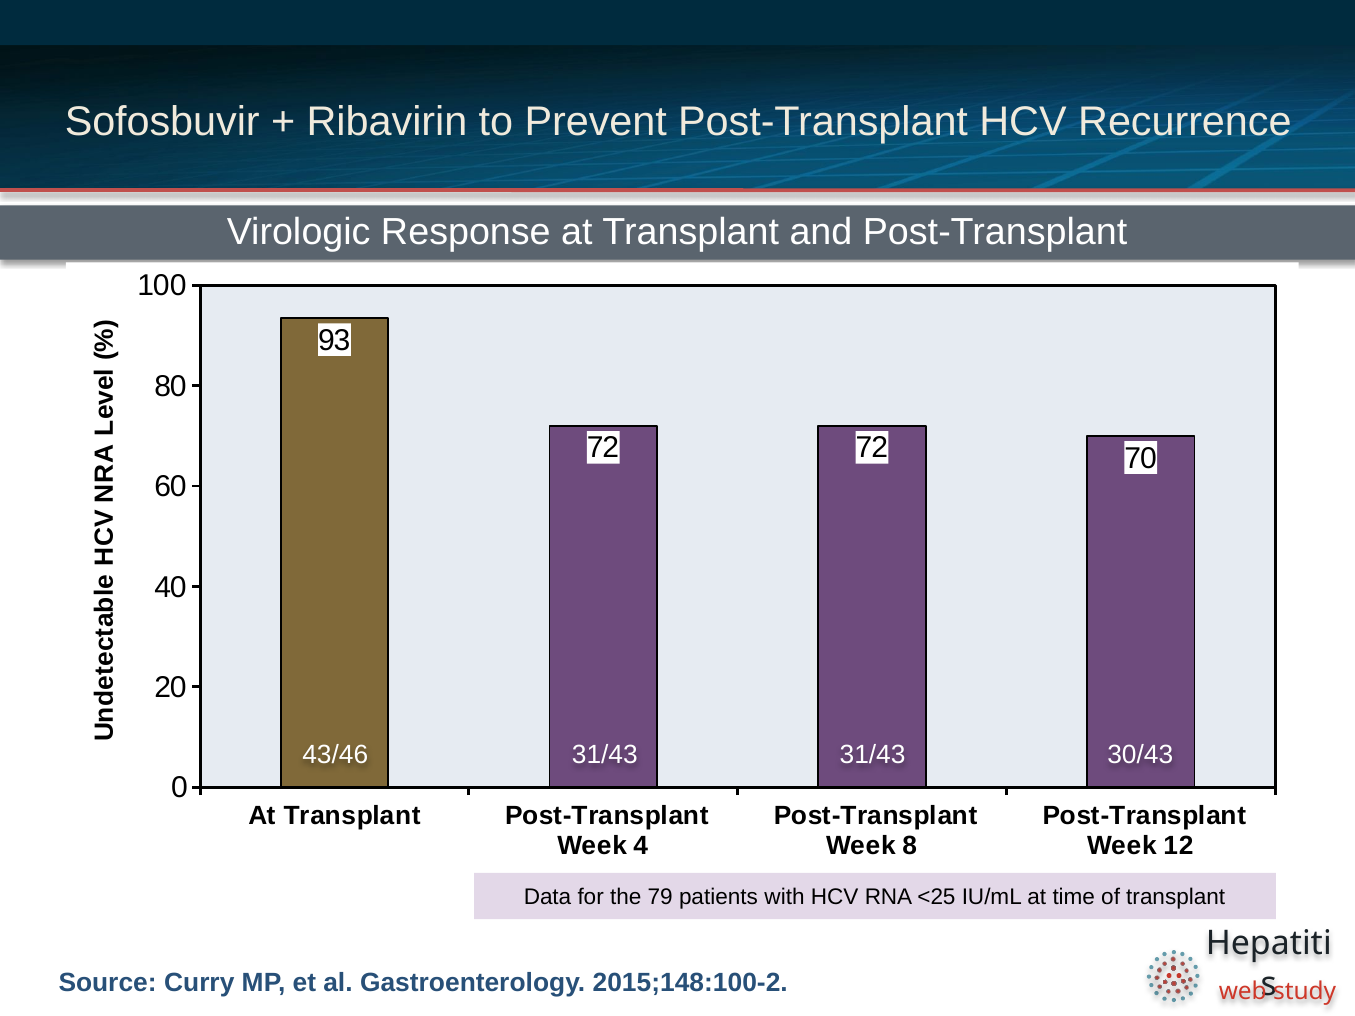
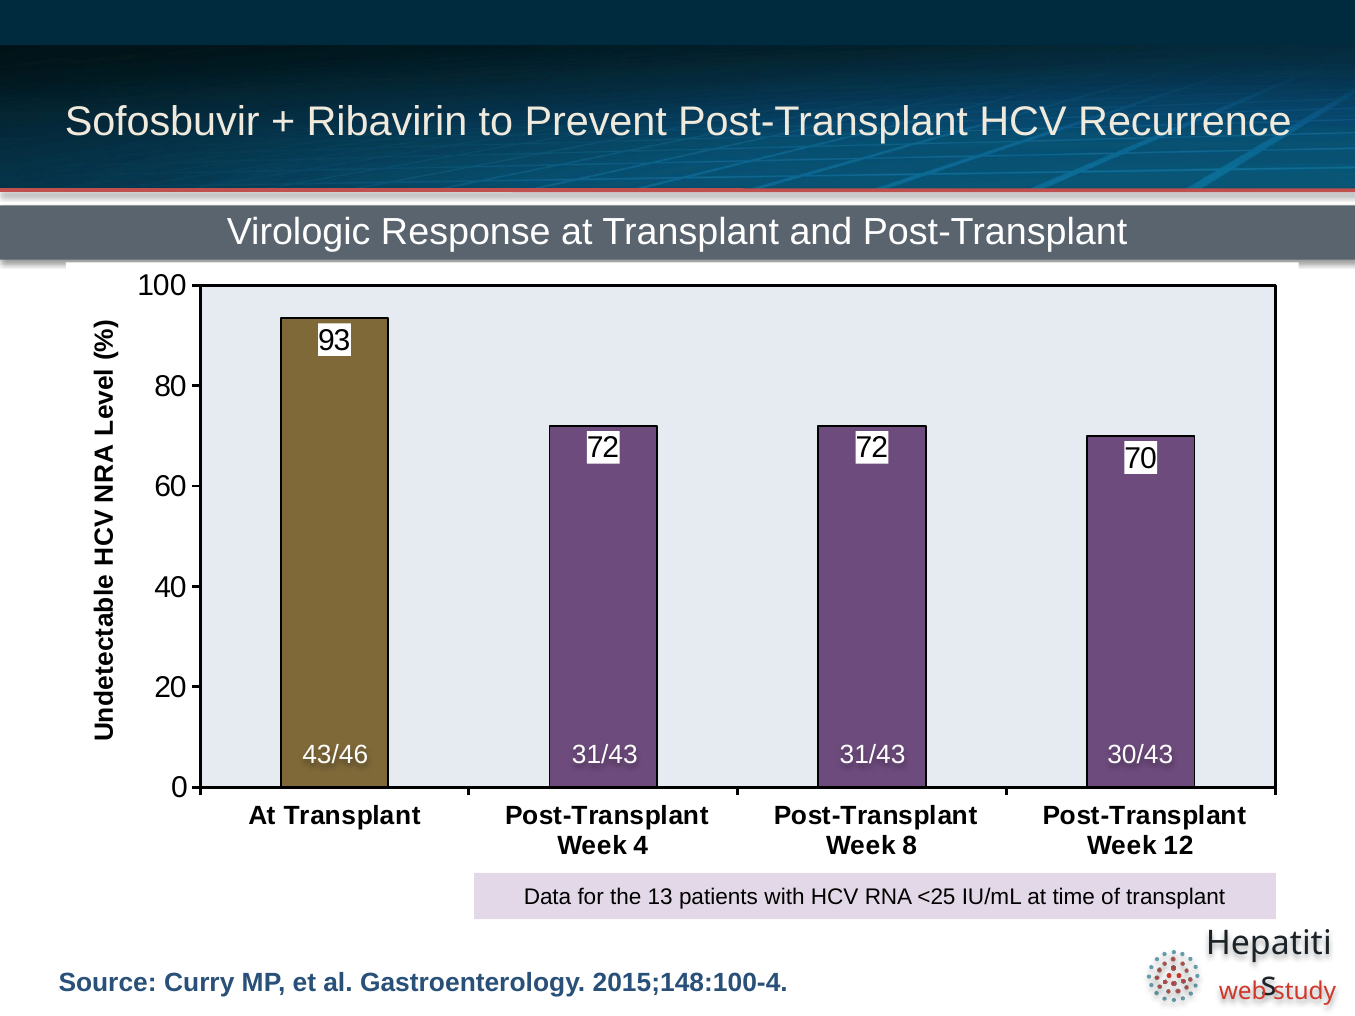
79: 79 -> 13
2015;148:100-2: 2015;148:100-2 -> 2015;148:100-4
